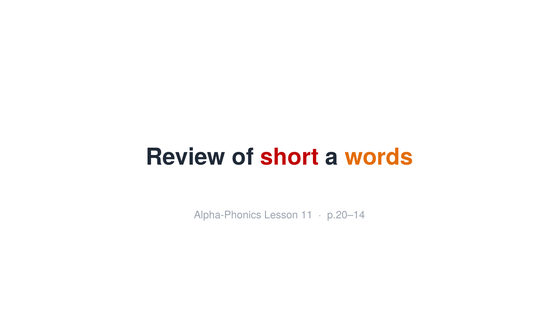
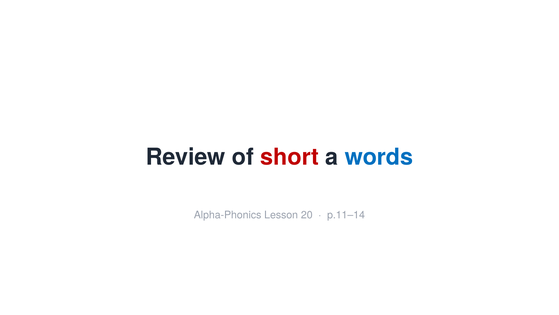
words colour: orange -> blue
11: 11 -> 20
p.20–14: p.20–14 -> p.11–14
